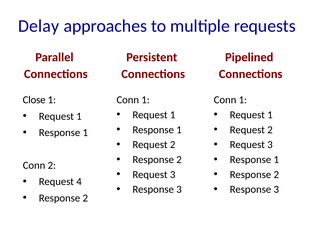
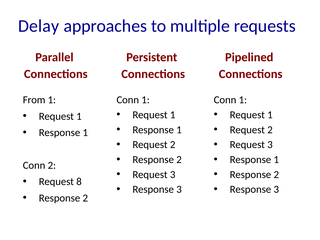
Close: Close -> From
4: 4 -> 8
